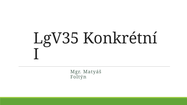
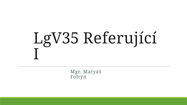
Konkrétní: Konkrétní -> Referující
